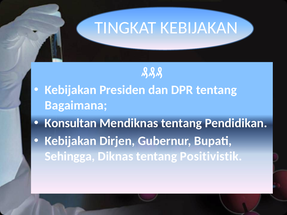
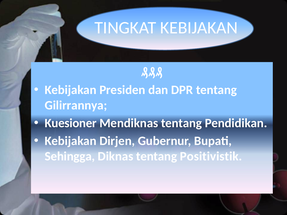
Bagaimana: Bagaimana -> Gilirrannya
Konsultan: Konsultan -> Kuesioner
